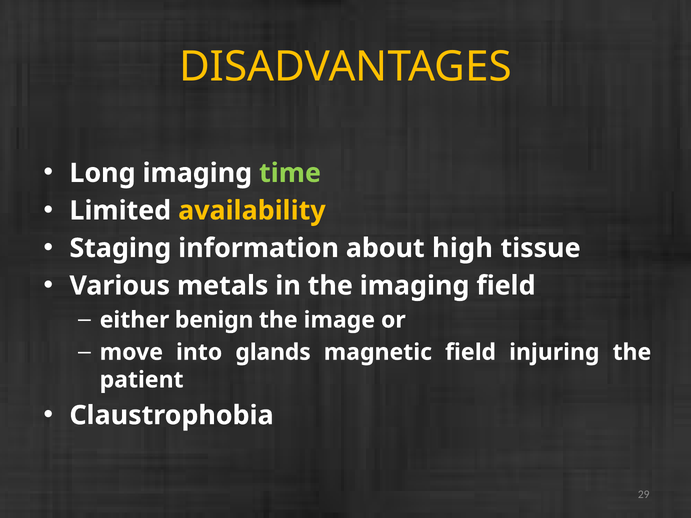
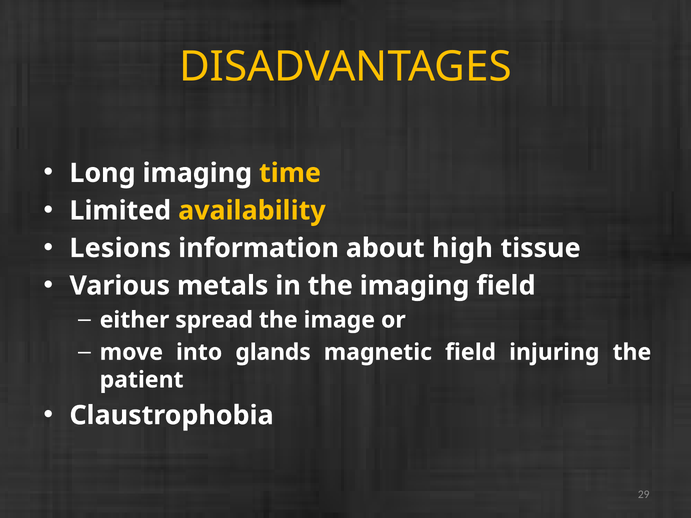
time colour: light green -> yellow
Staging: Staging -> Lesions
benign: benign -> spread
